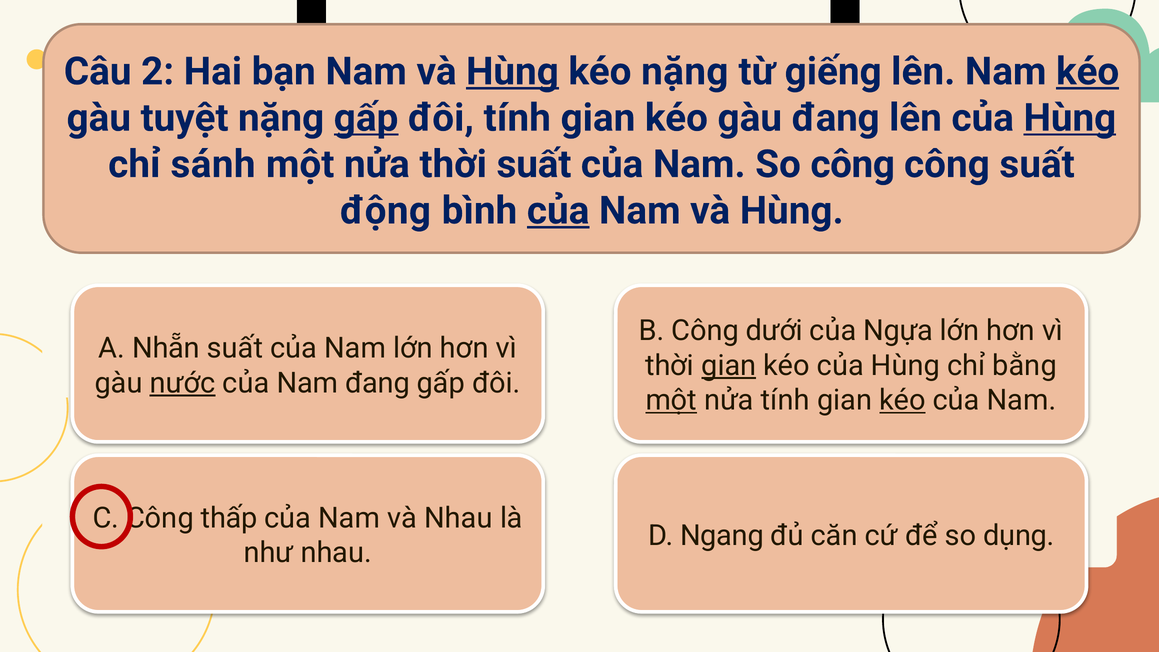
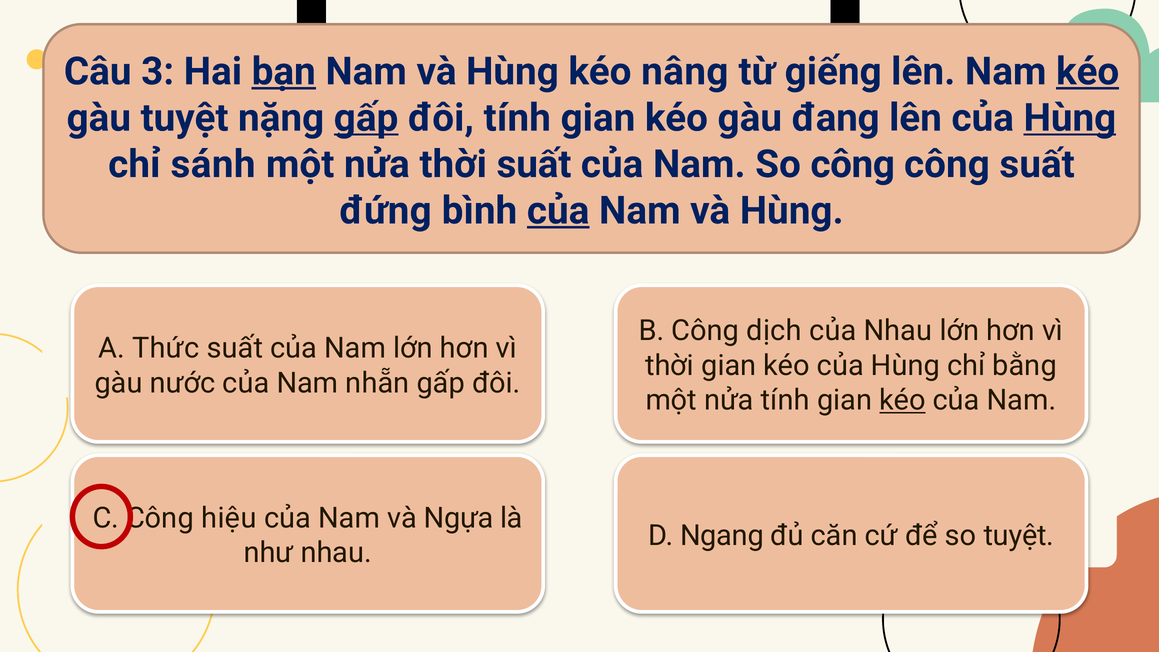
2: 2 -> 3
bạn underline: none -> present
Hùng at (512, 72) underline: present -> none
kéo nặng: nặng -> nâng
động: động -> đứng
dưới: dưới -> dịch
của Ngựa: Ngựa -> Nhau
Nhẵn: Nhẵn -> Thức
gian at (729, 366) underline: present -> none
nước underline: present -> none
Nam đang: đang -> nhẵn
một at (671, 400) underline: present -> none
thấp: thấp -> hiệu
và Nhau: Nhau -> Ngựa
so dụng: dụng -> tuyệt
